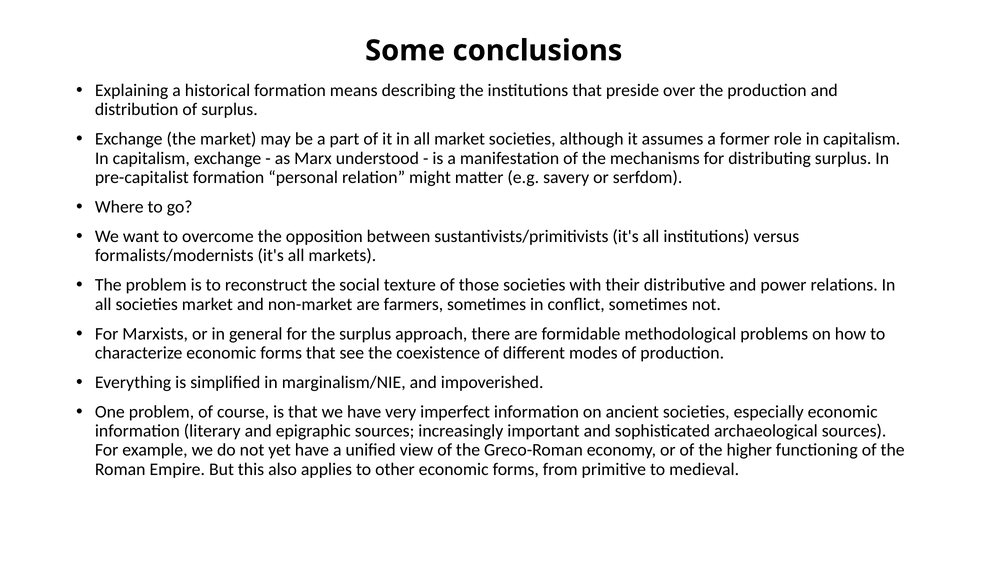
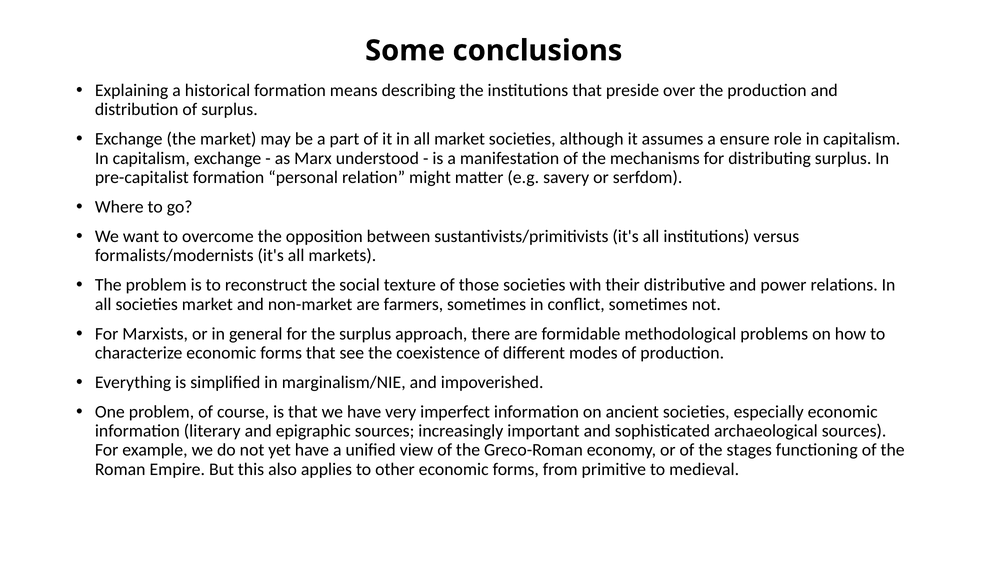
former: former -> ensure
higher: higher -> stages
